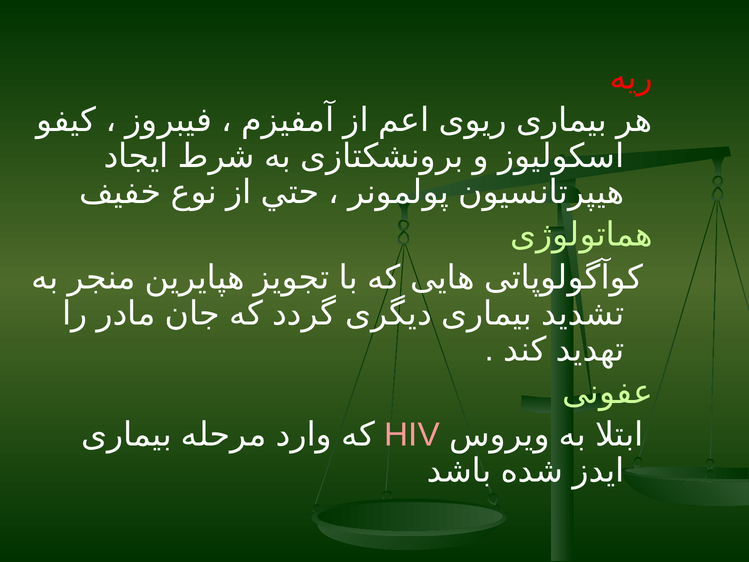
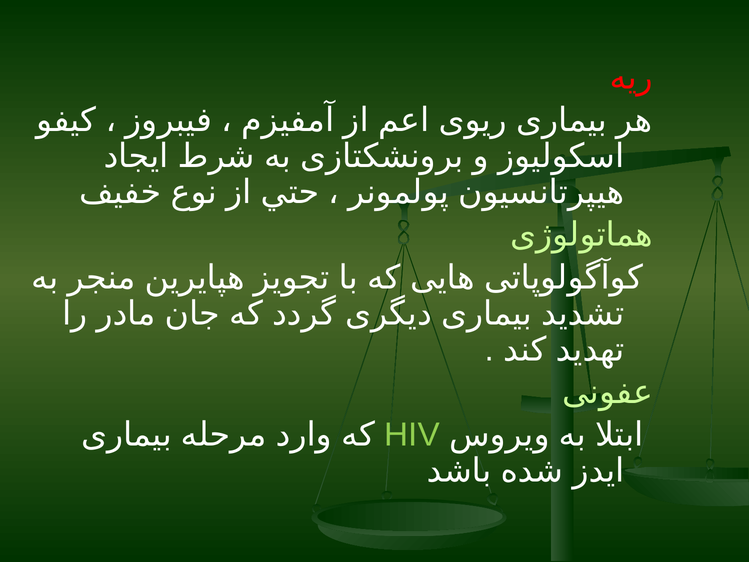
HIV colour: pink -> light green
